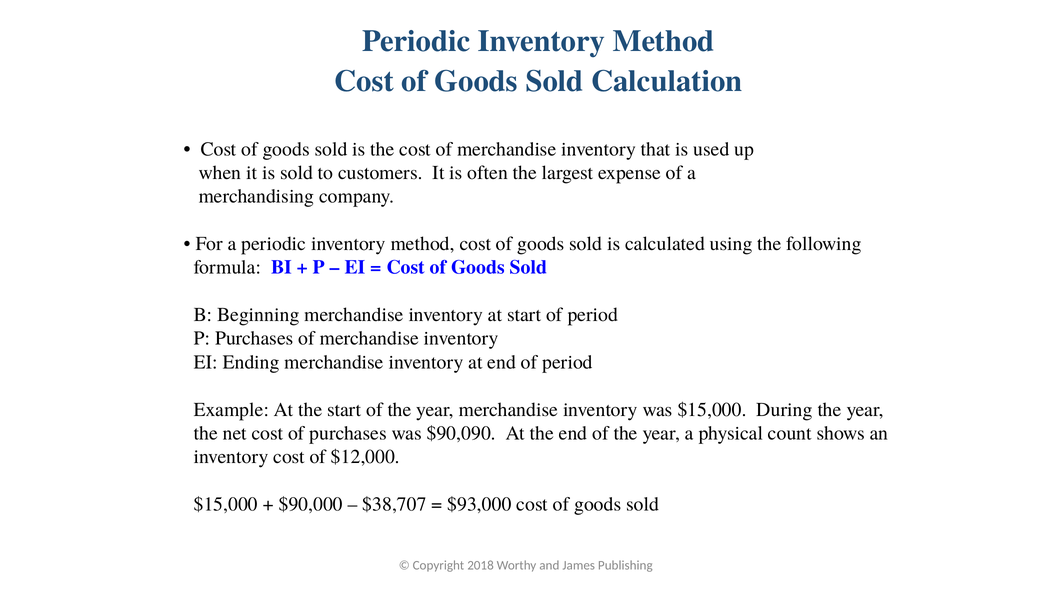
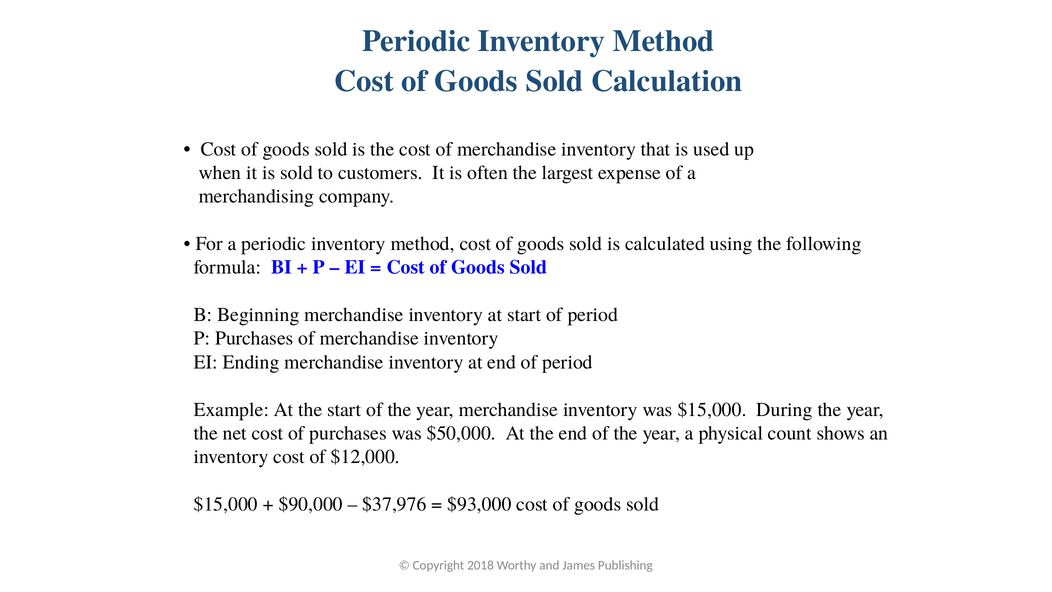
$90,090: $90,090 -> $50,000
$38,707: $38,707 -> $37,976
